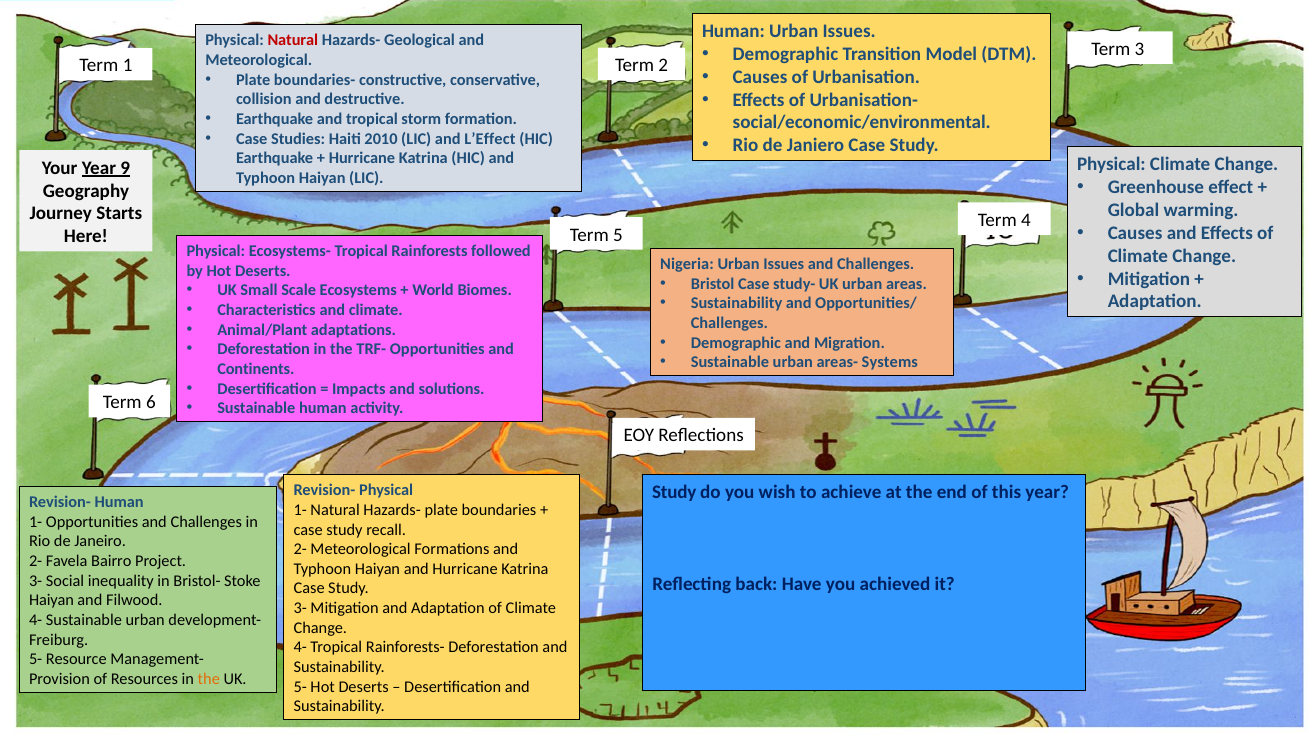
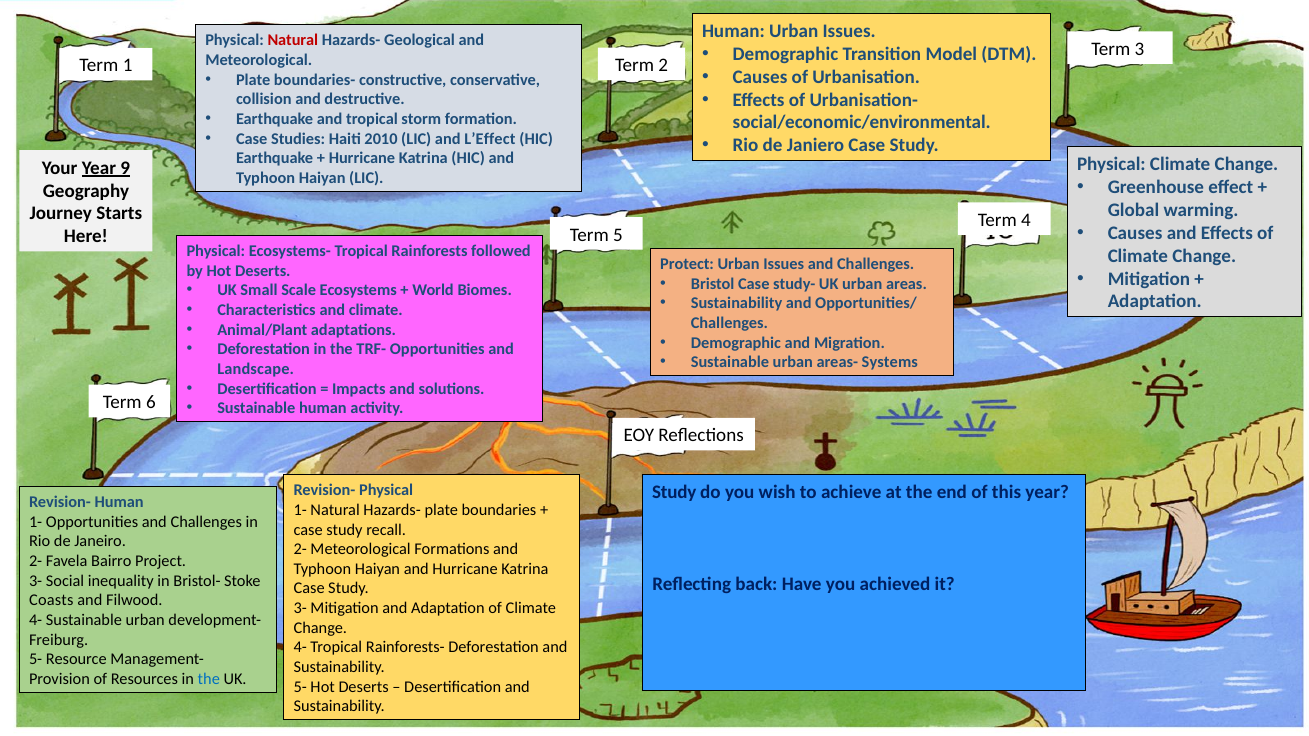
Nigeria: Nigeria -> Protect
Continents: Continents -> Landscape
Haiyan at (51, 601): Haiyan -> Coasts
the at (209, 679) colour: orange -> blue
